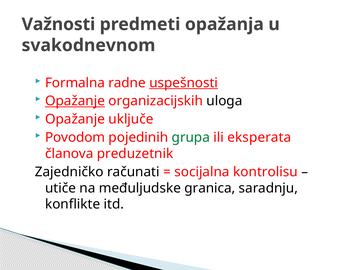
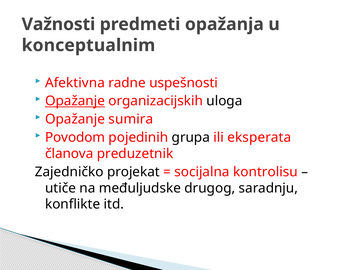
svakodnevnom: svakodnevnom -> konceptualnim
Formalna: Formalna -> Afektivna
uspešnosti underline: present -> none
uključe: uključe -> sumira
grupa colour: green -> black
računati: računati -> projekat
granica: granica -> drugog
